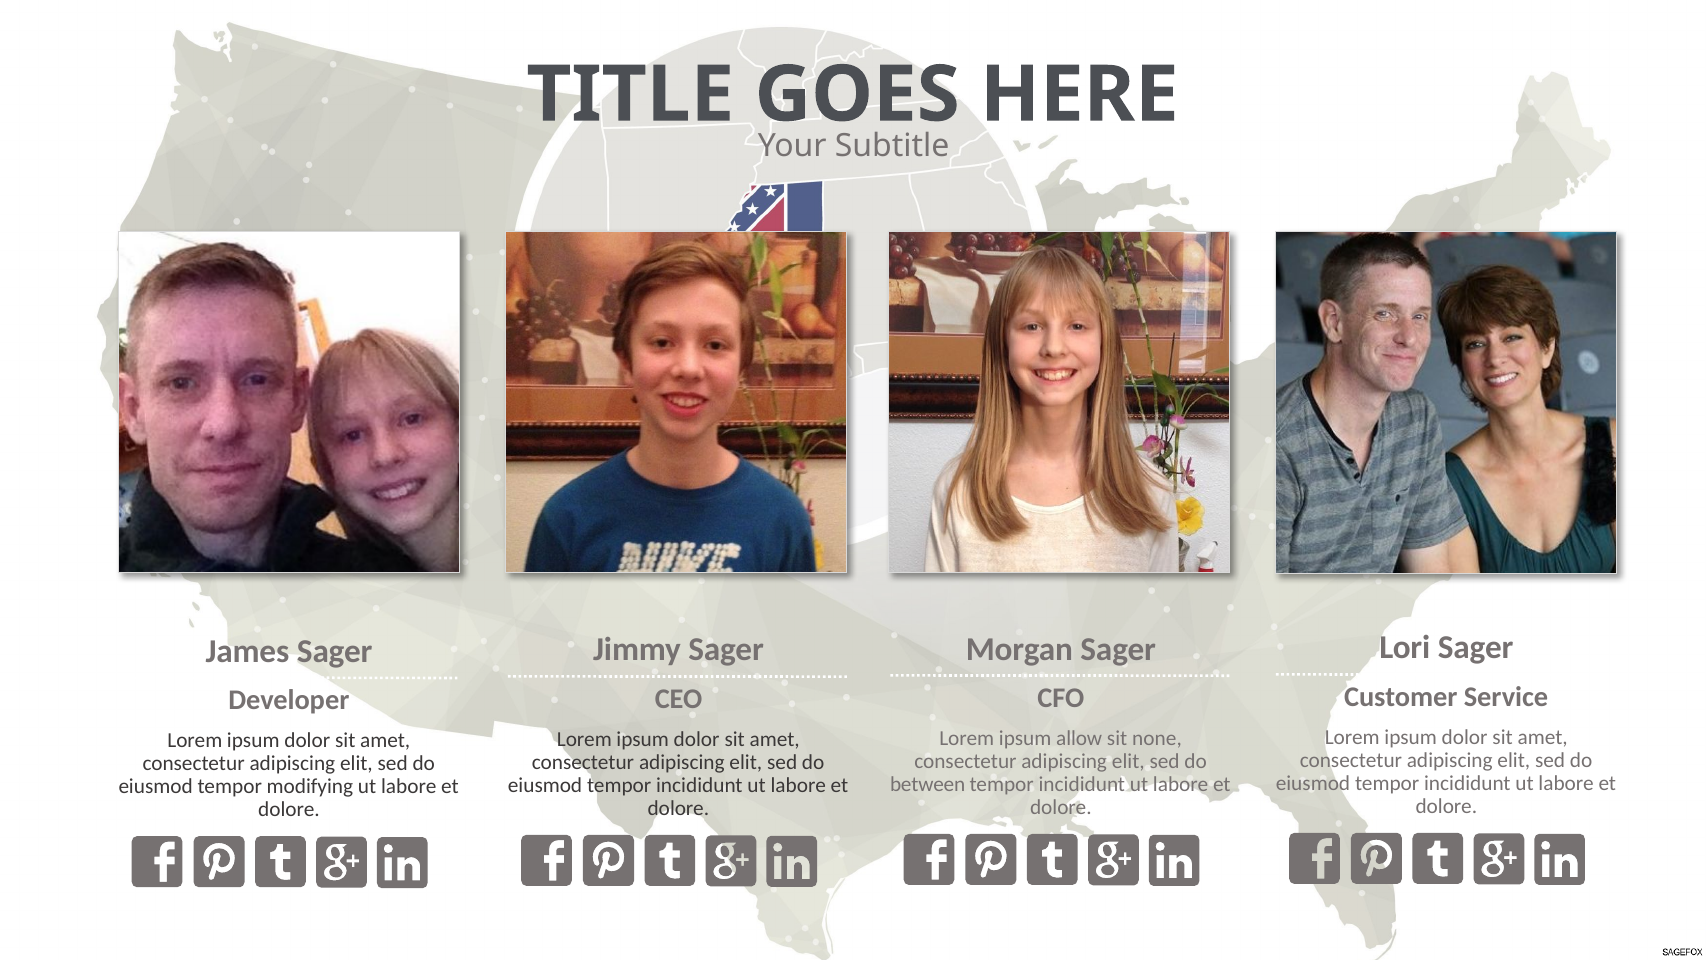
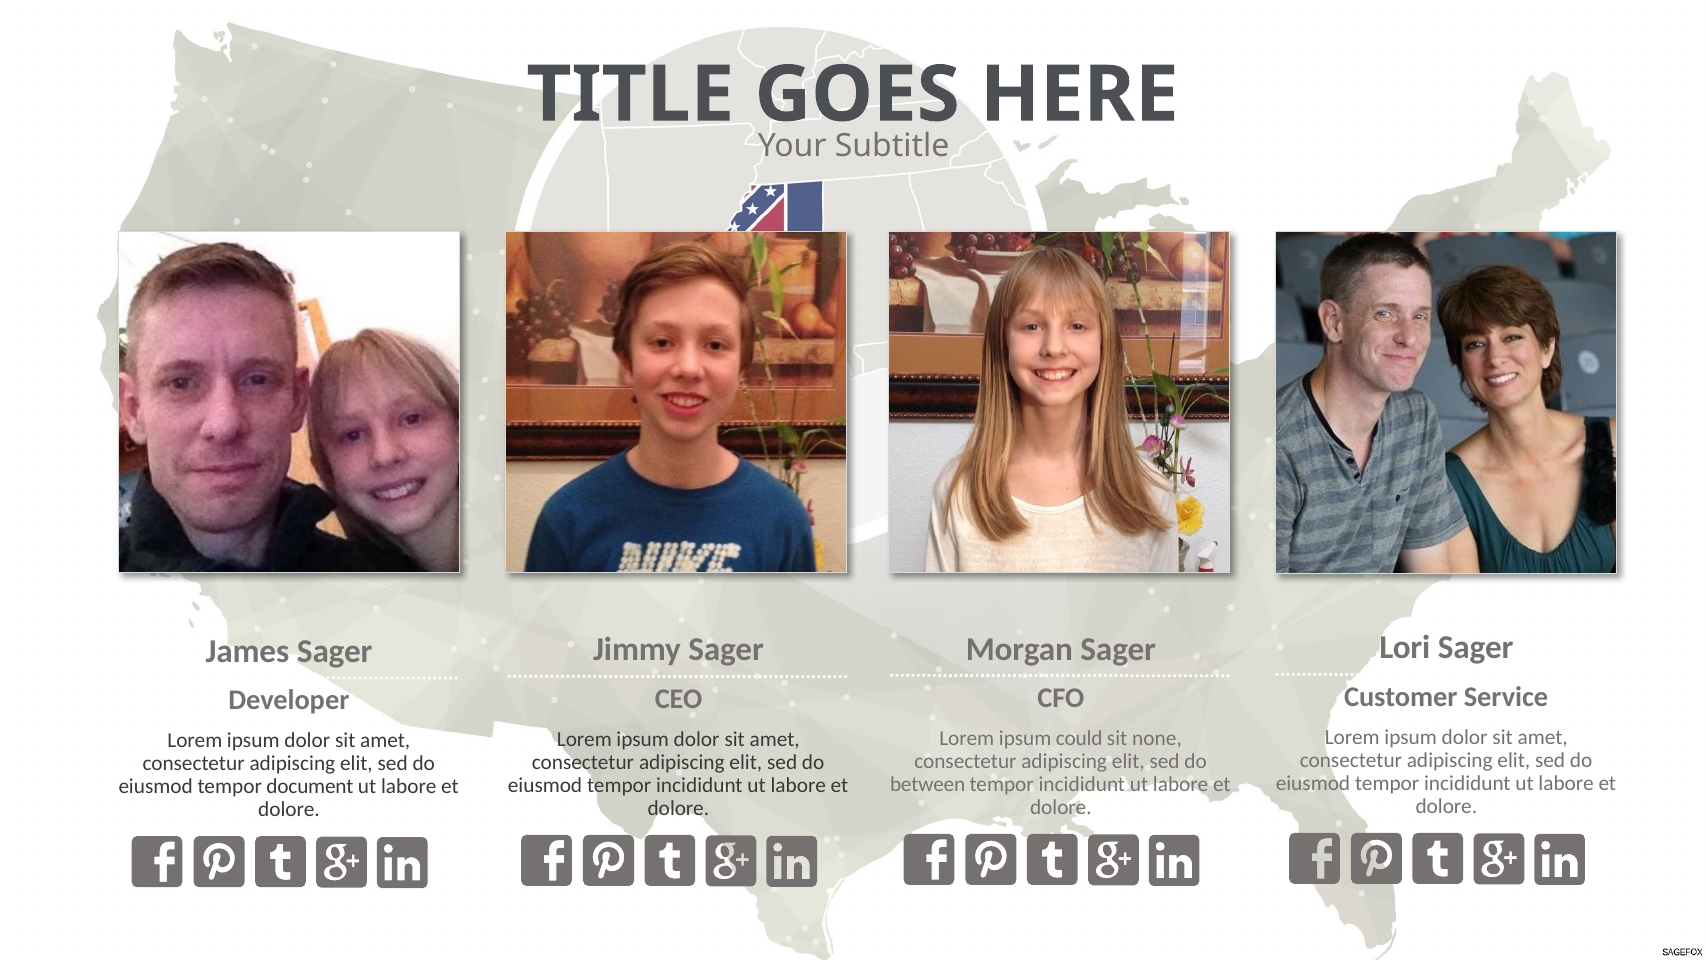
allow: allow -> could
modifying: modifying -> document
